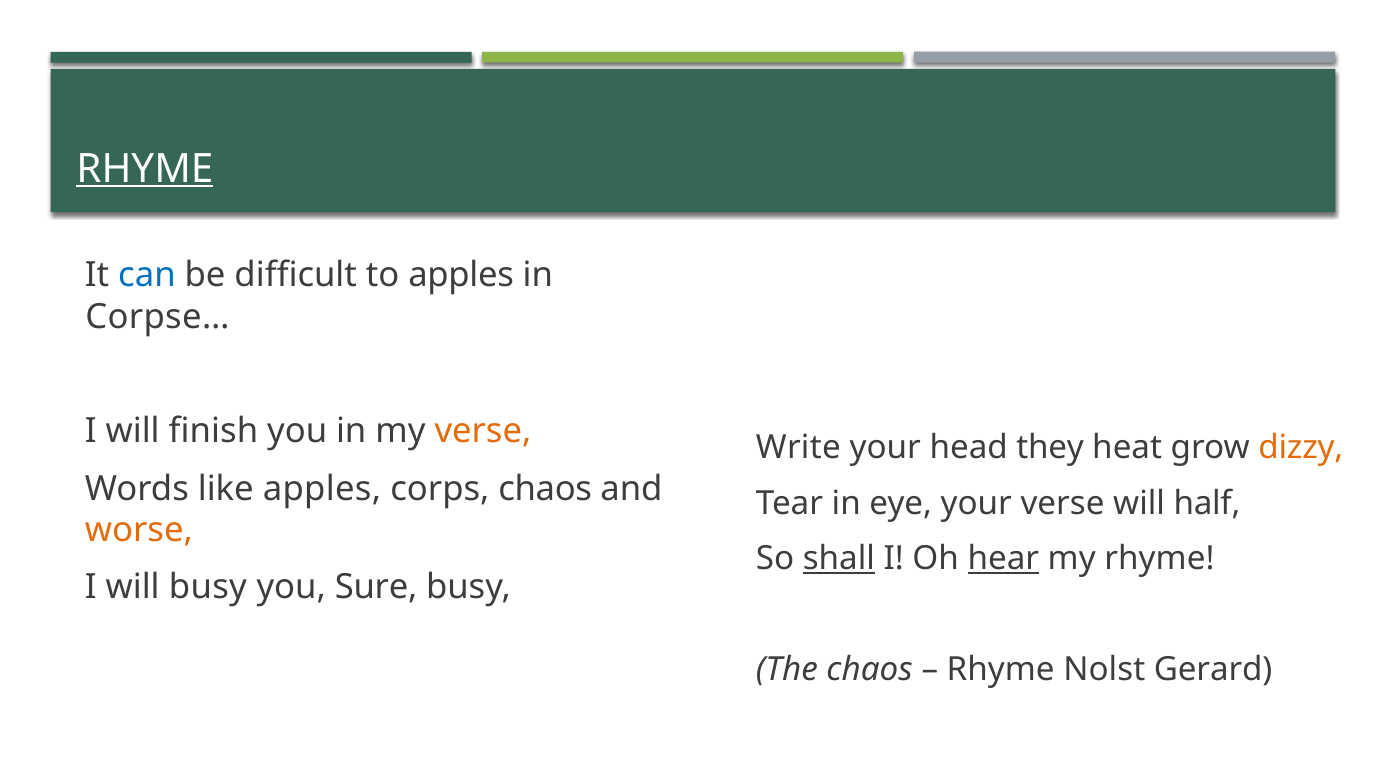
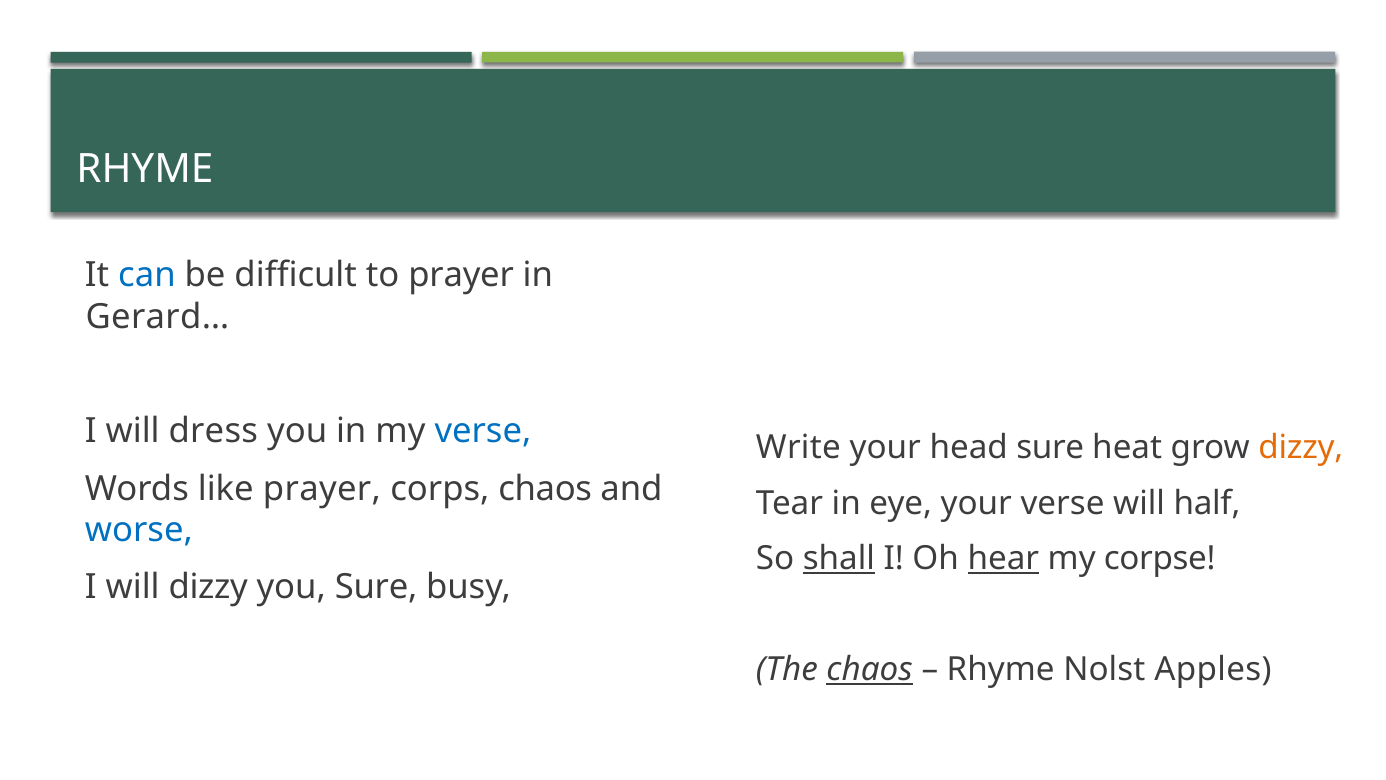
RHYME at (145, 169) underline: present -> none
to apples: apples -> prayer
Corpse…: Corpse… -> Gerard…
finish: finish -> dress
verse at (483, 431) colour: orange -> blue
head they: they -> sure
like apples: apples -> prayer
worse colour: orange -> blue
my rhyme: rhyme -> corpse
will busy: busy -> dizzy
chaos at (870, 669) underline: none -> present
Gerard: Gerard -> Apples
